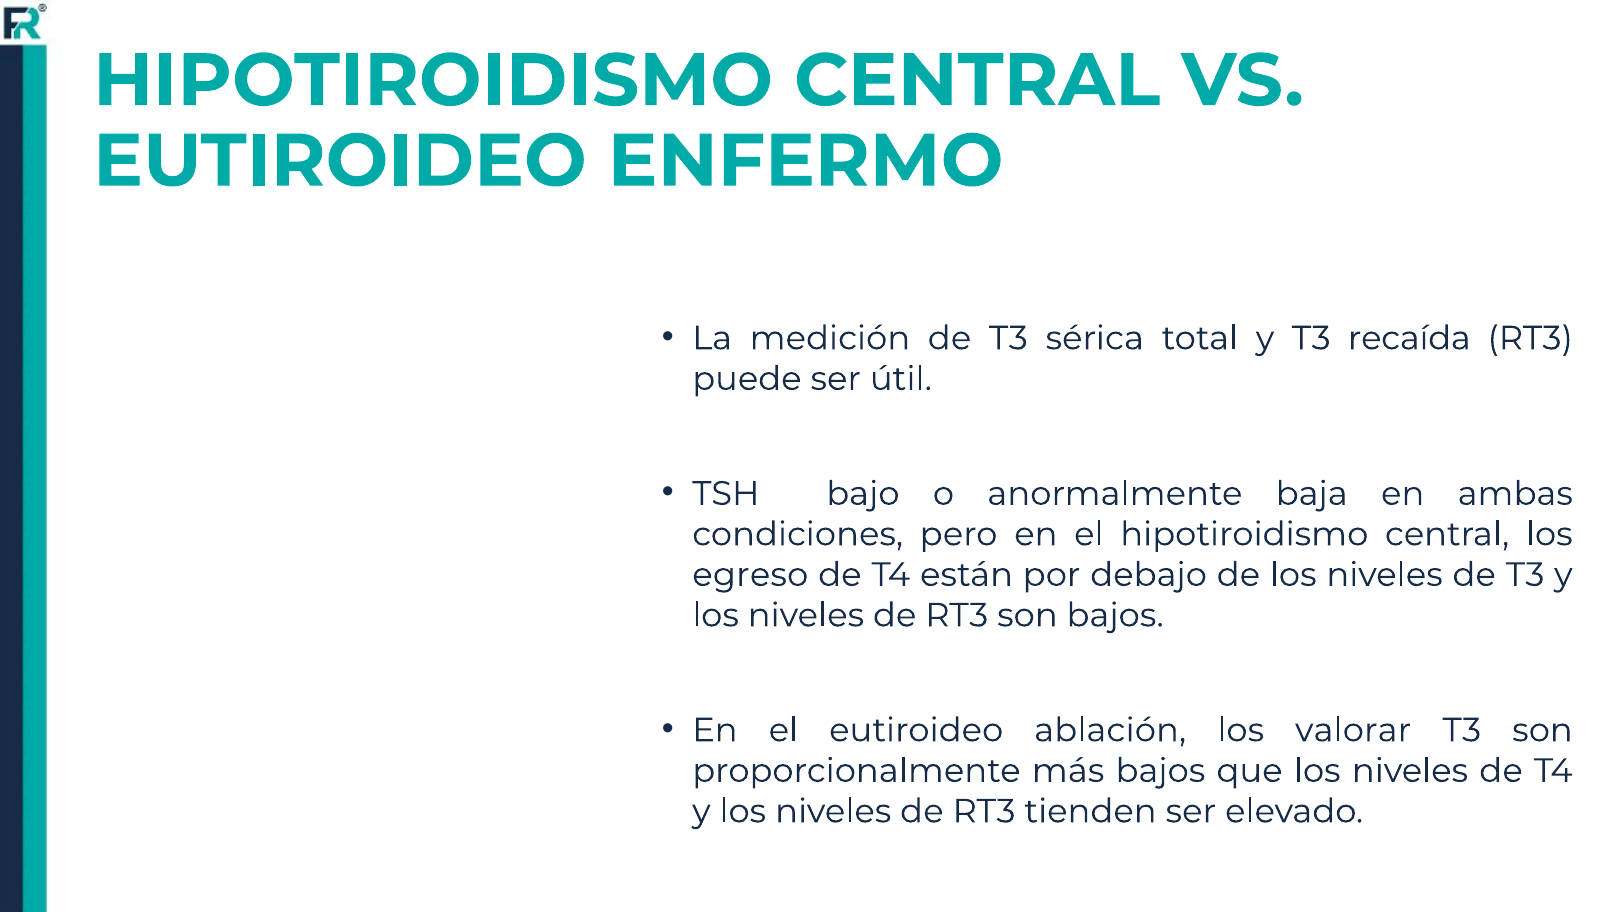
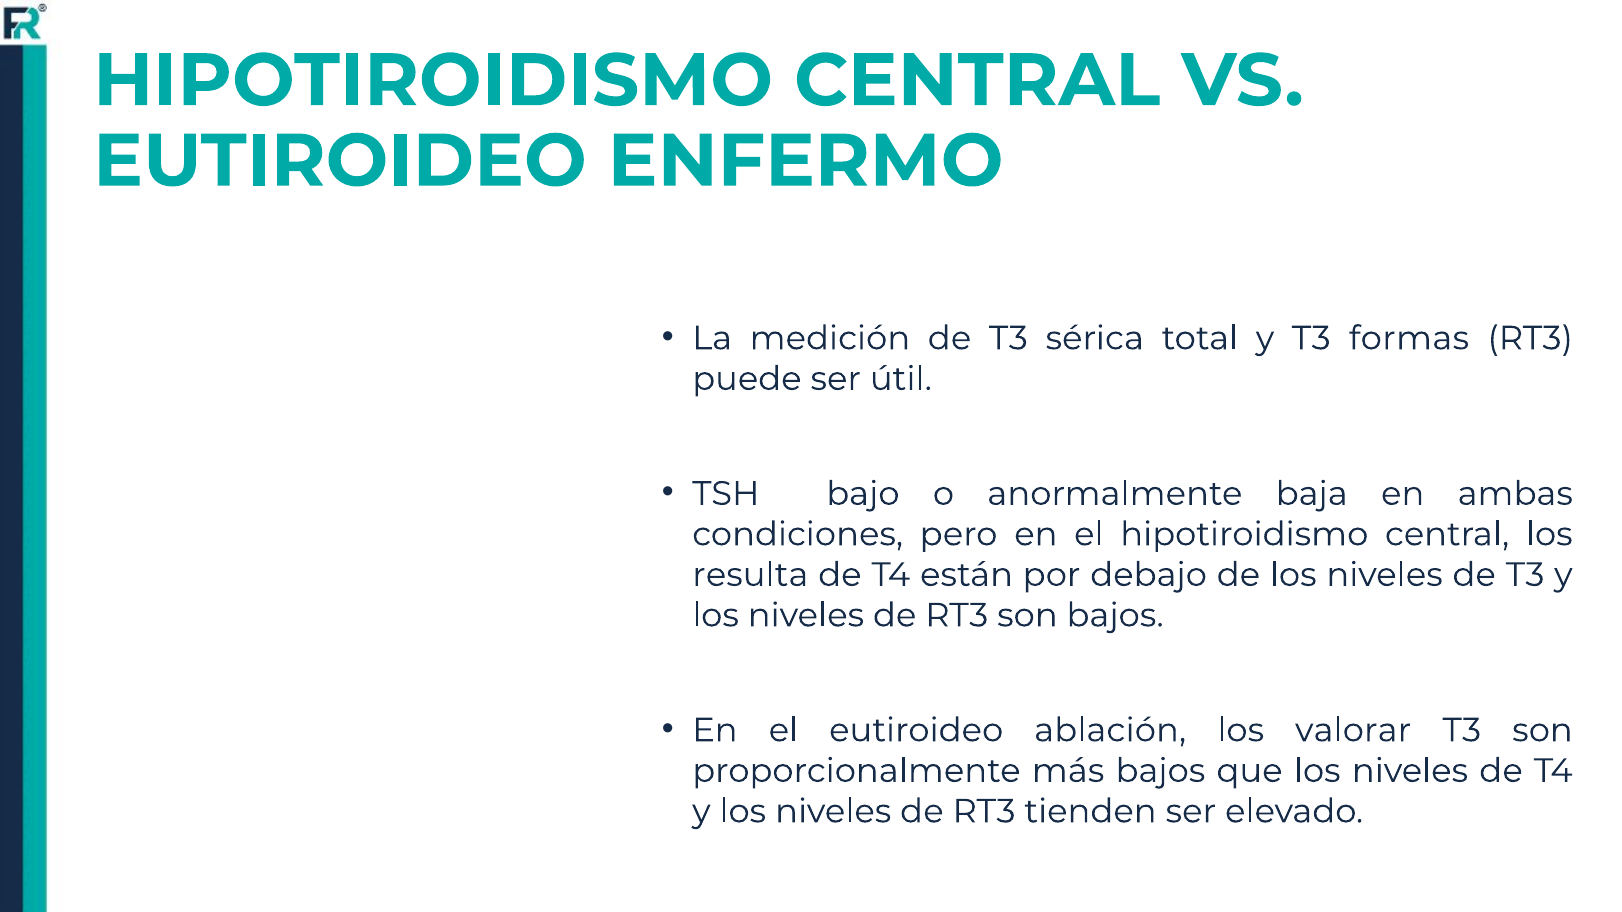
recaída: recaída -> formas
egreso: egreso -> resulta
